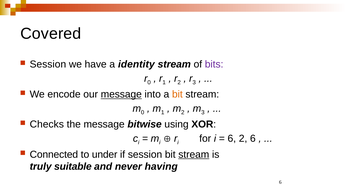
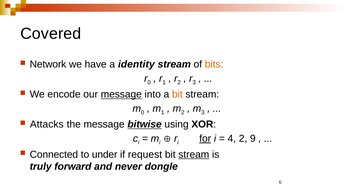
Session at (48, 64): Session -> Network
bits colour: purple -> orange
Checks: Checks -> Attacks
bitwise underline: none -> present
for underline: none -> present
6 at (232, 139): 6 -> 4
2 6: 6 -> 9
if session: session -> request
suitable: suitable -> forward
having: having -> dongle
